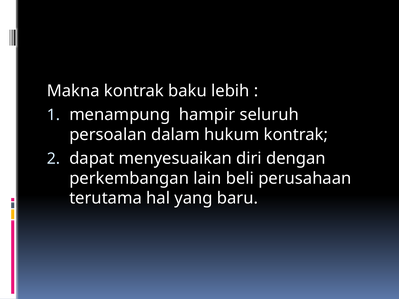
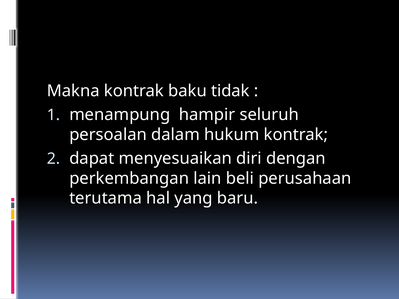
lebih: lebih -> tidak
